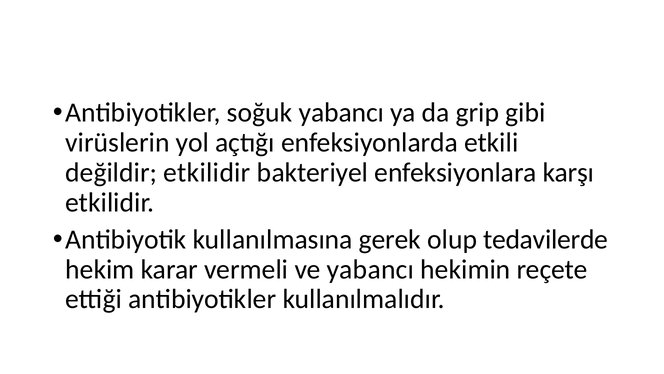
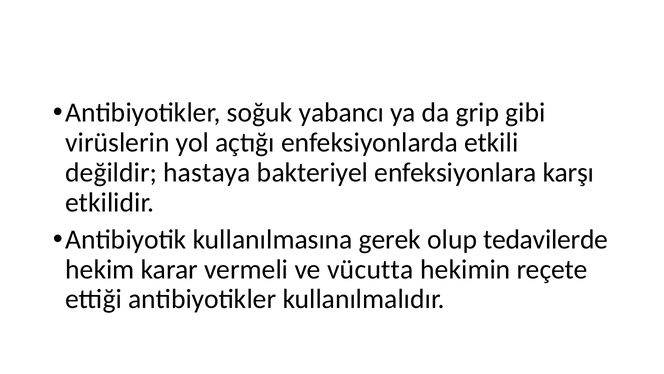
değildir etkilidir: etkilidir -> hastaya
ve yabancı: yabancı -> vücutta
